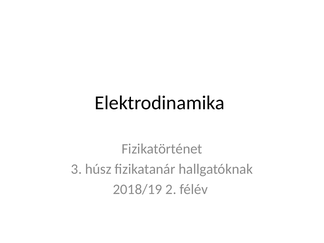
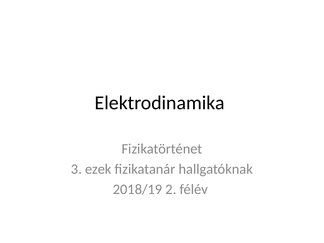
húsz: húsz -> ezek
